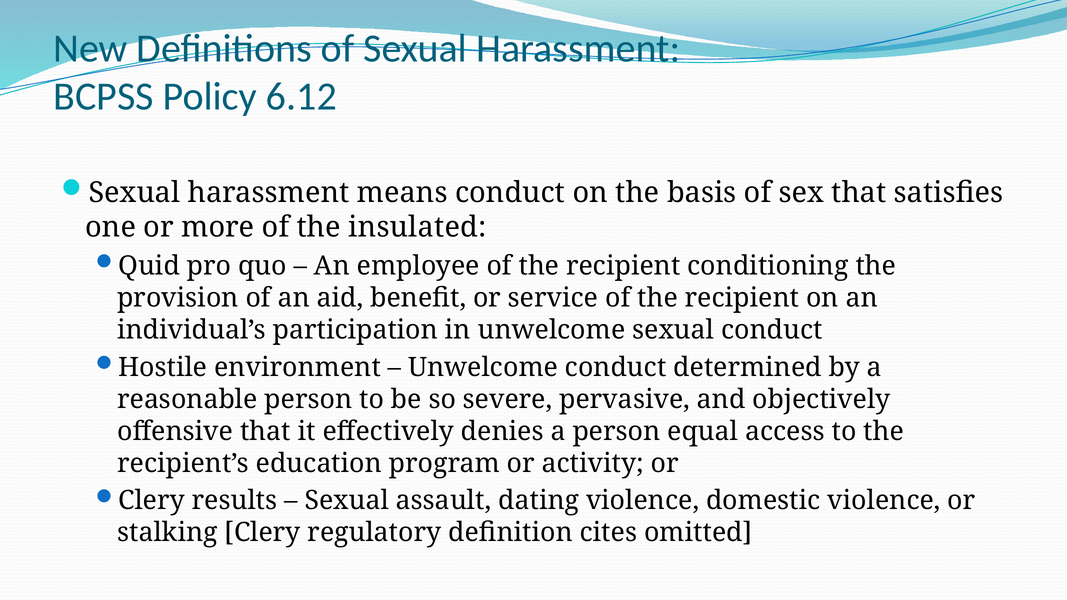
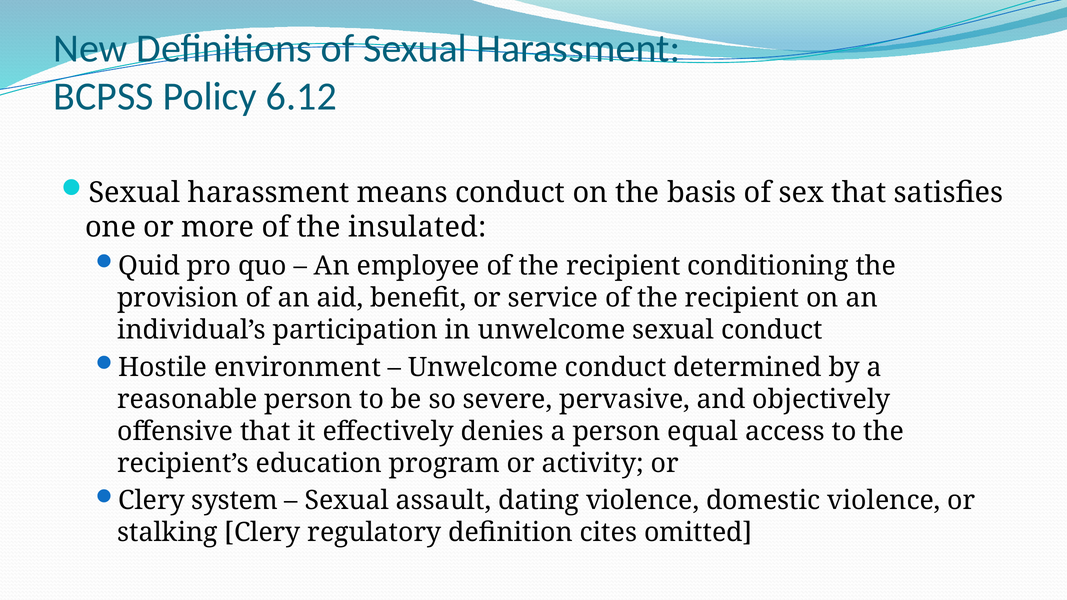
results: results -> system
